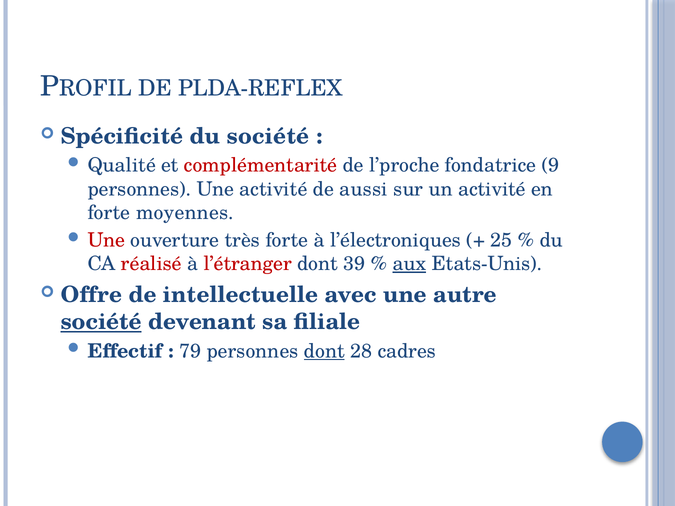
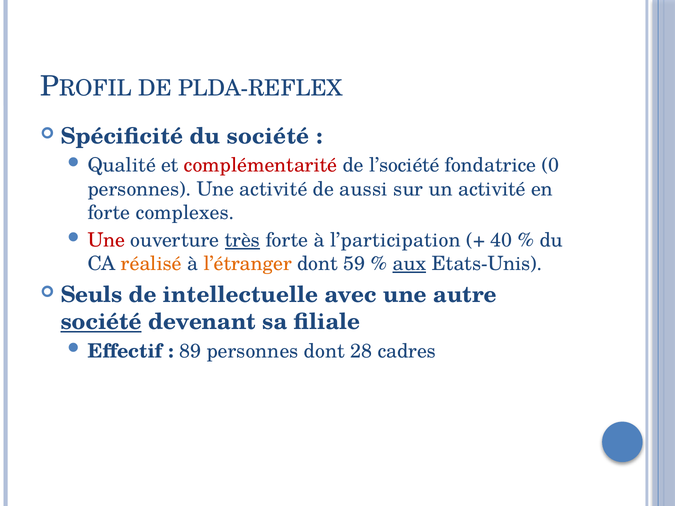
l’proche: l’proche -> l’société
9: 9 -> 0
moyennes: moyennes -> complexes
très underline: none -> present
l’électroniques: l’électroniques -> l’participation
25: 25 -> 40
réalisé colour: red -> orange
l’étranger colour: red -> orange
39: 39 -> 59
Offre: Offre -> Seuls
79: 79 -> 89
dont at (324, 351) underline: present -> none
